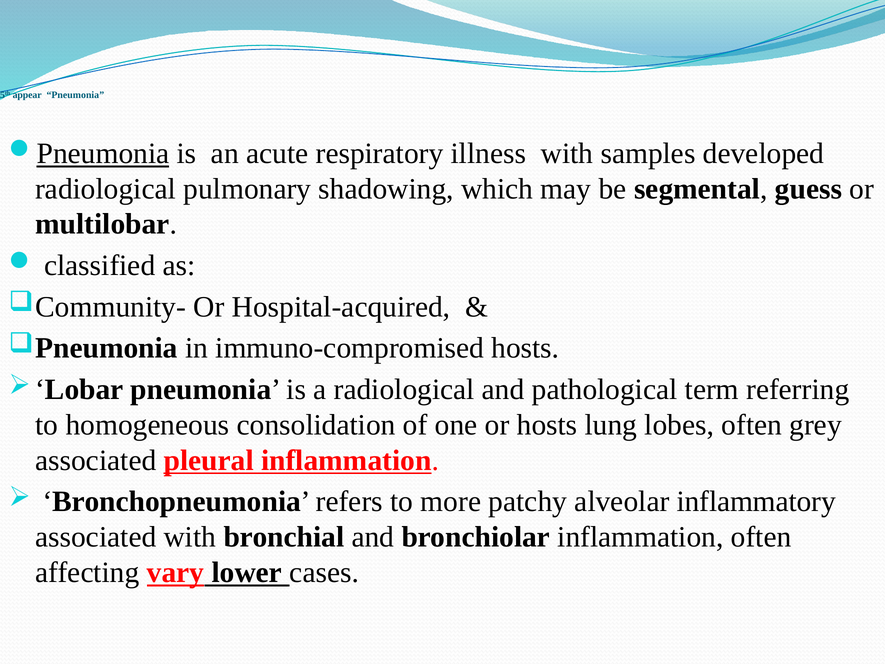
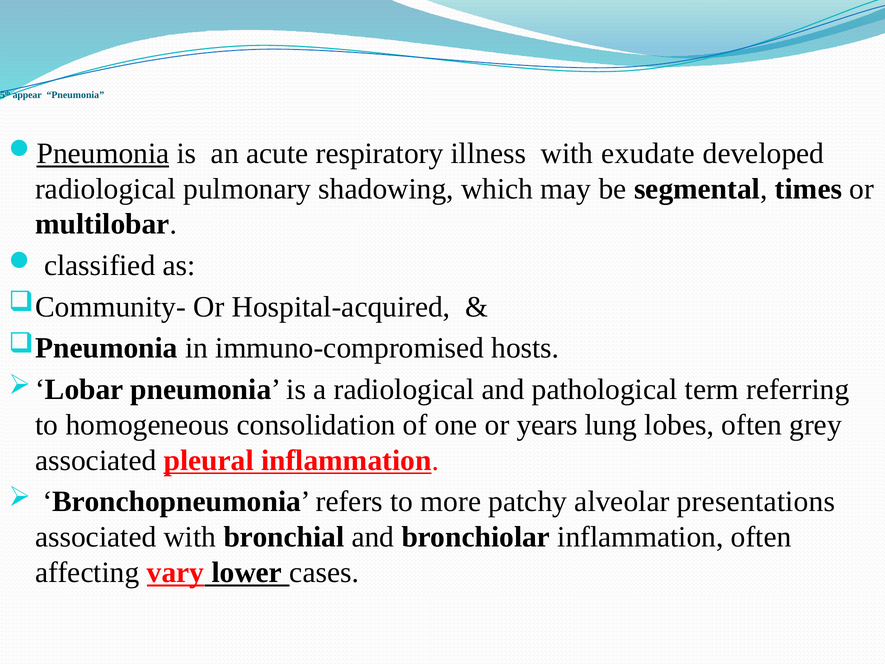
samples: samples -> exudate
guess: guess -> times
or hosts: hosts -> years
inflammatory: inflammatory -> presentations
